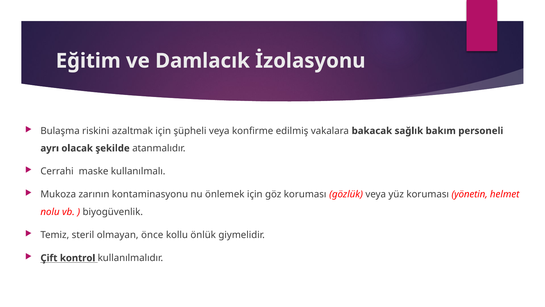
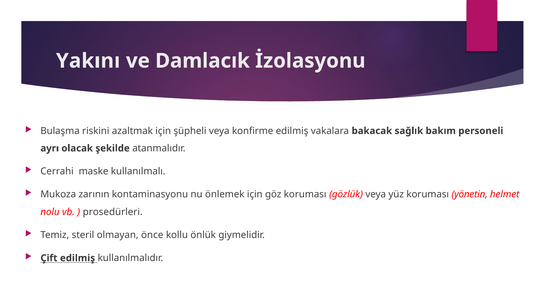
Eğitim: Eğitim -> Yakını
biyogüvenlik: biyogüvenlik -> prosedürleri
Çift kontrol: kontrol -> edilmiş
